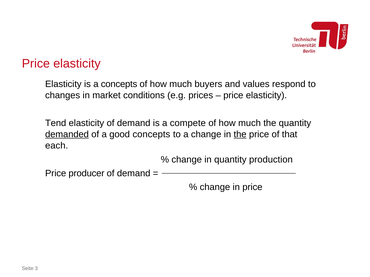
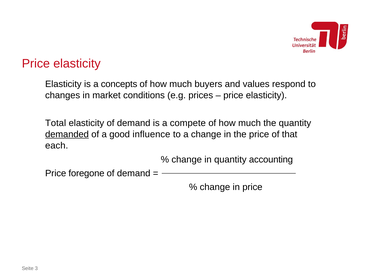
Tend: Tend -> Total
good concepts: concepts -> influence
the at (240, 135) underline: present -> none
production: production -> accounting
producer: producer -> foregone
